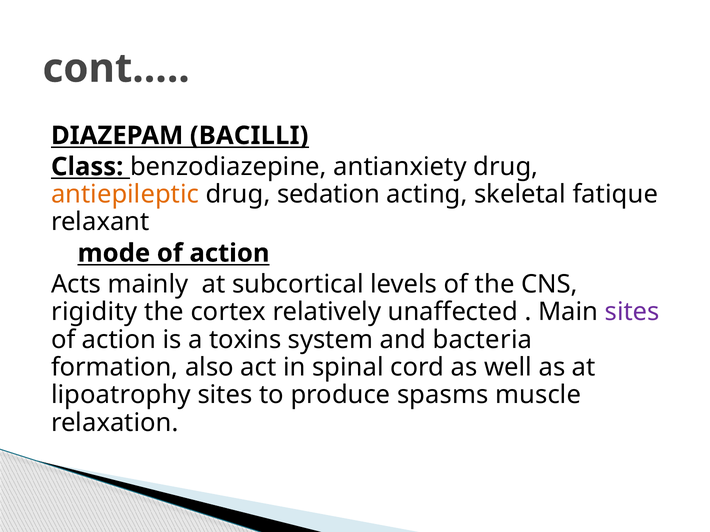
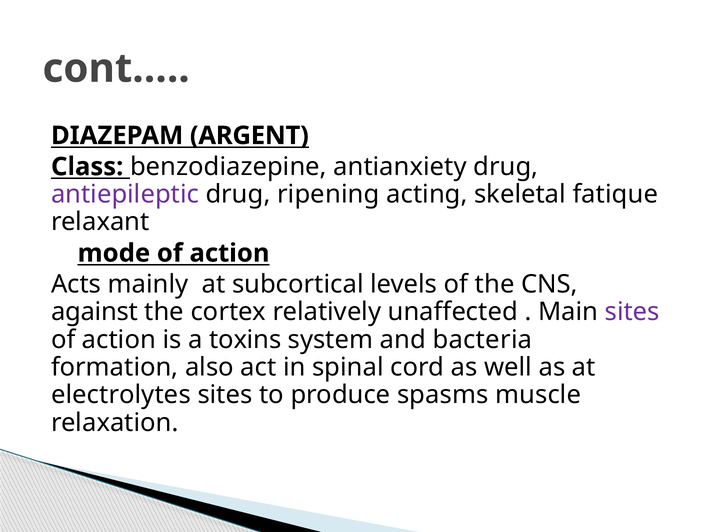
BACILLI: BACILLI -> ARGENT
antiepileptic colour: orange -> purple
sedation: sedation -> ripening
rigidity: rigidity -> against
lipoatrophy: lipoatrophy -> electrolytes
